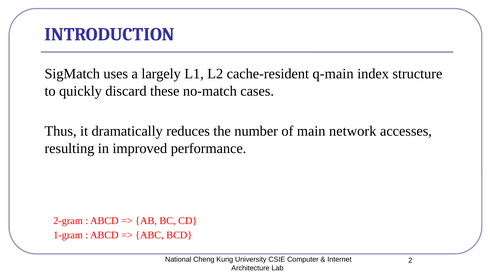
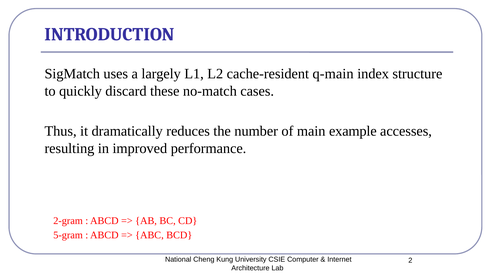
network: network -> example
1-gram: 1-gram -> 5-gram
